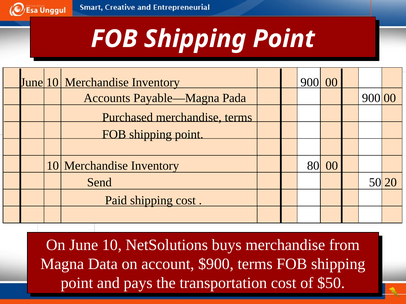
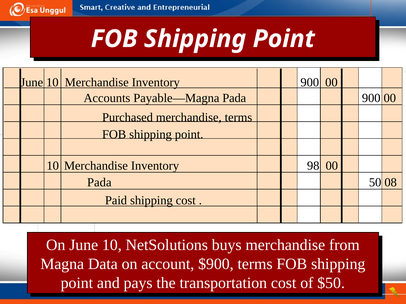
80: 80 -> 98
Send at (99, 183): Send -> Pada
20: 20 -> 08
